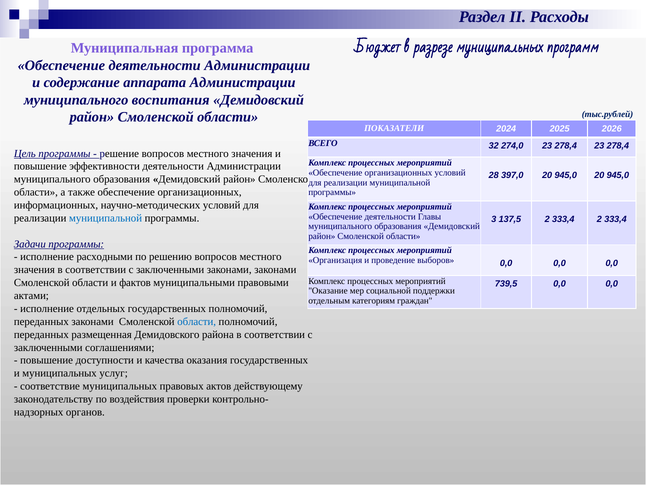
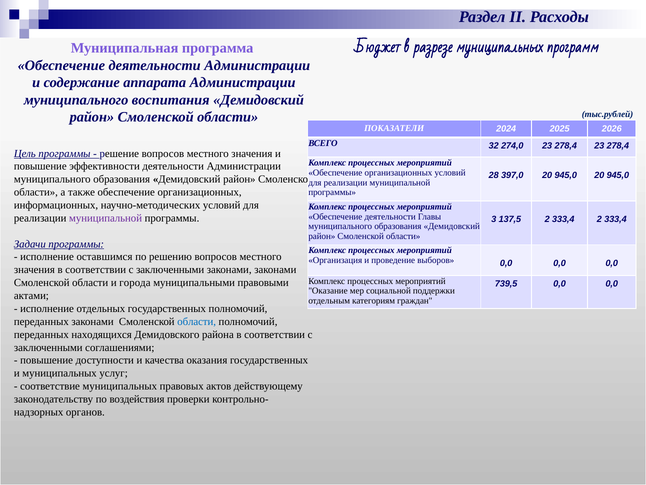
муниципальной at (106, 218) colour: blue -> purple
расходными: расходными -> оставшимся
фактов: фактов -> города
размещенная: размещенная -> находящихся
